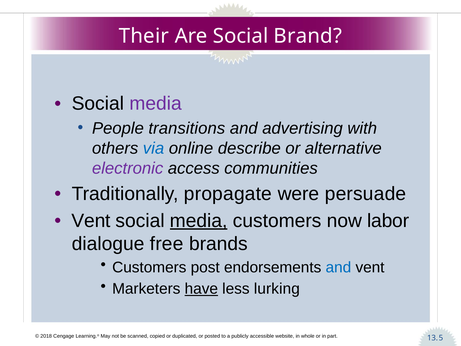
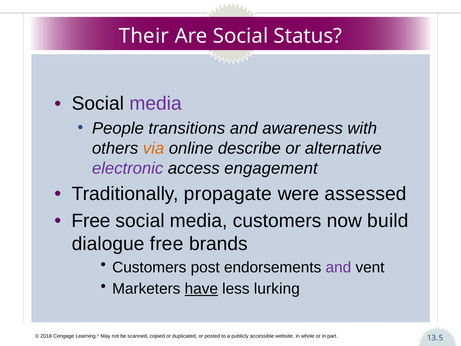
Brand: Brand -> Status
advertising: advertising -> awareness
via colour: blue -> orange
communities: communities -> engagement
persuade: persuade -> assessed
Vent at (91, 221): Vent -> Free
media at (199, 221) underline: present -> none
labor: labor -> build
and at (338, 267) colour: blue -> purple
